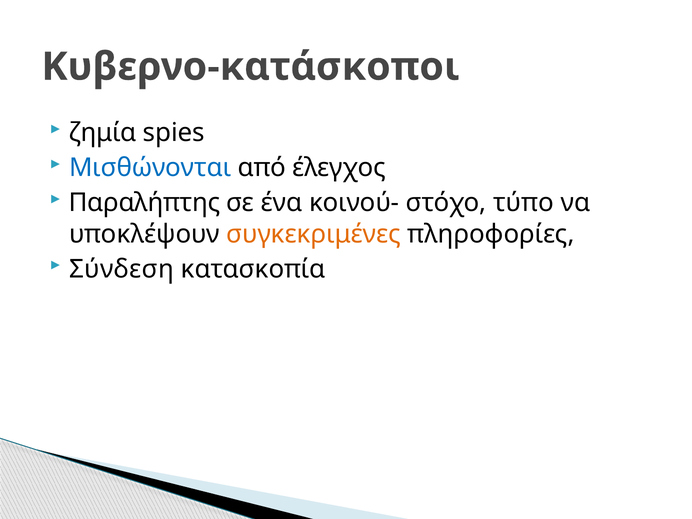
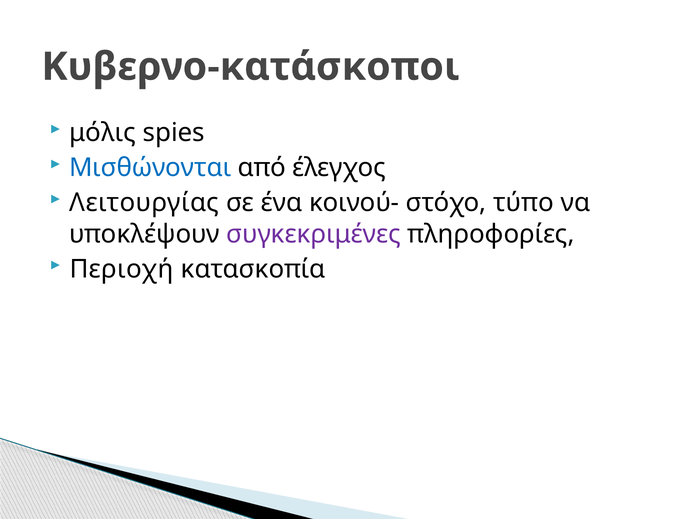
ζημία: ζημία -> μόλις
Παραλήπτης: Παραλήπτης -> Λειτουργίας
συγκεκριμένες colour: orange -> purple
Σύνδεση: Σύνδεση -> Περιοχή
